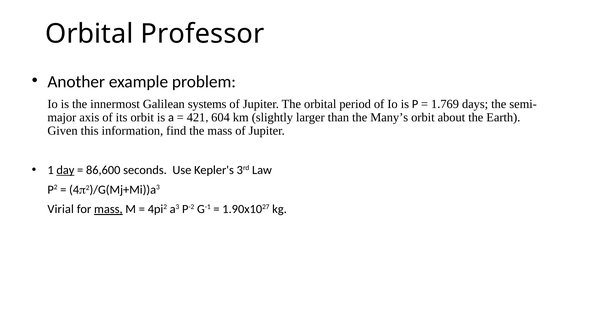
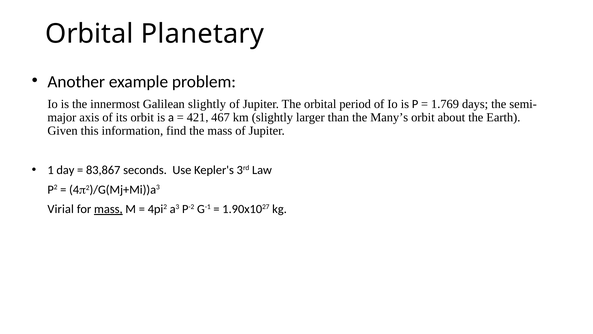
Professor: Professor -> Planetary
Galilean systems: systems -> slightly
604: 604 -> 467
day underline: present -> none
86,600: 86,600 -> 83,867
